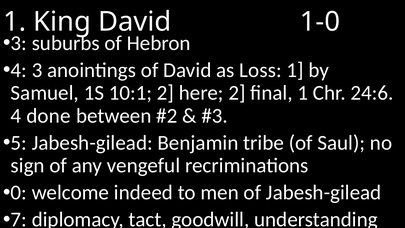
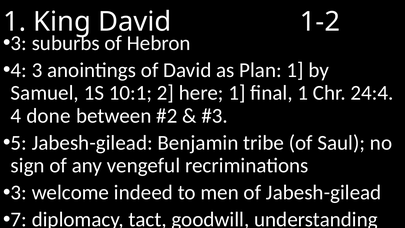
1-0: 1-0 -> 1-2
Loss: Loss -> Plan
here 2: 2 -> 1
24:6: 24:6 -> 24:4
0 at (19, 192): 0 -> 3
